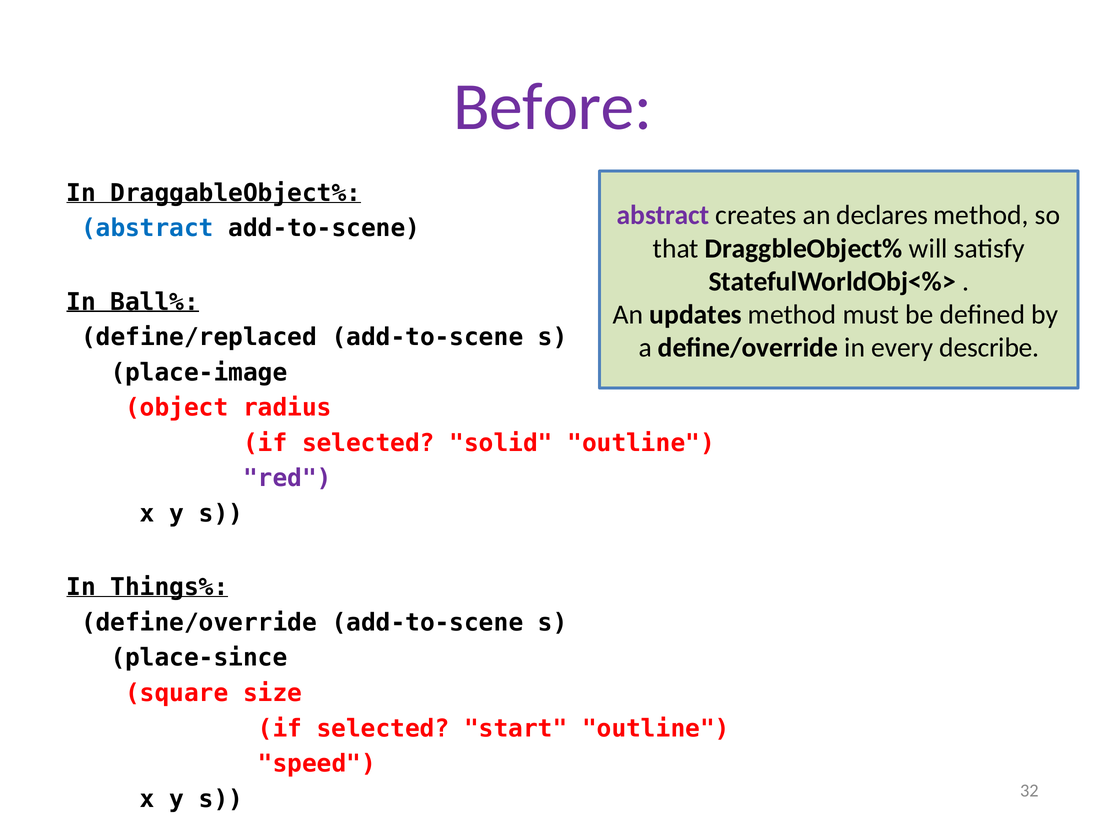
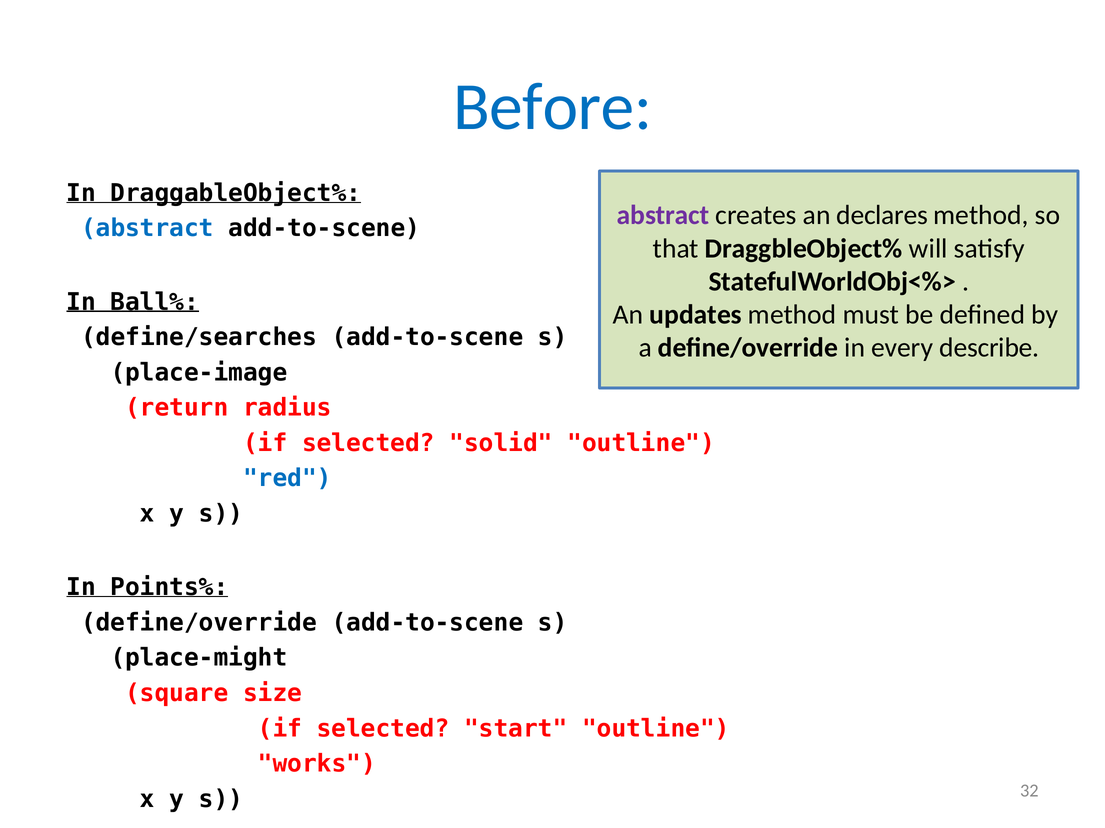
Before colour: purple -> blue
define/replaced: define/replaced -> define/searches
object: object -> return
red colour: purple -> blue
Things%: Things% -> Points%
place-since: place-since -> place-might
speed: speed -> works
